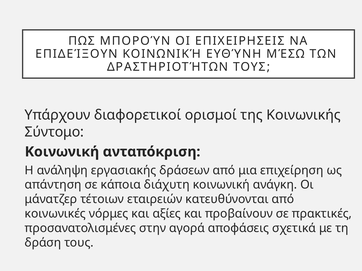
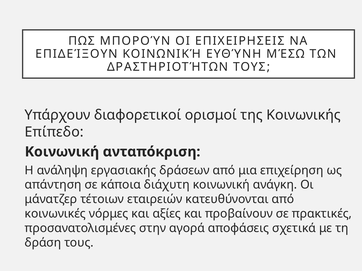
Σύντομο: Σύντομο -> Επίπεδο
